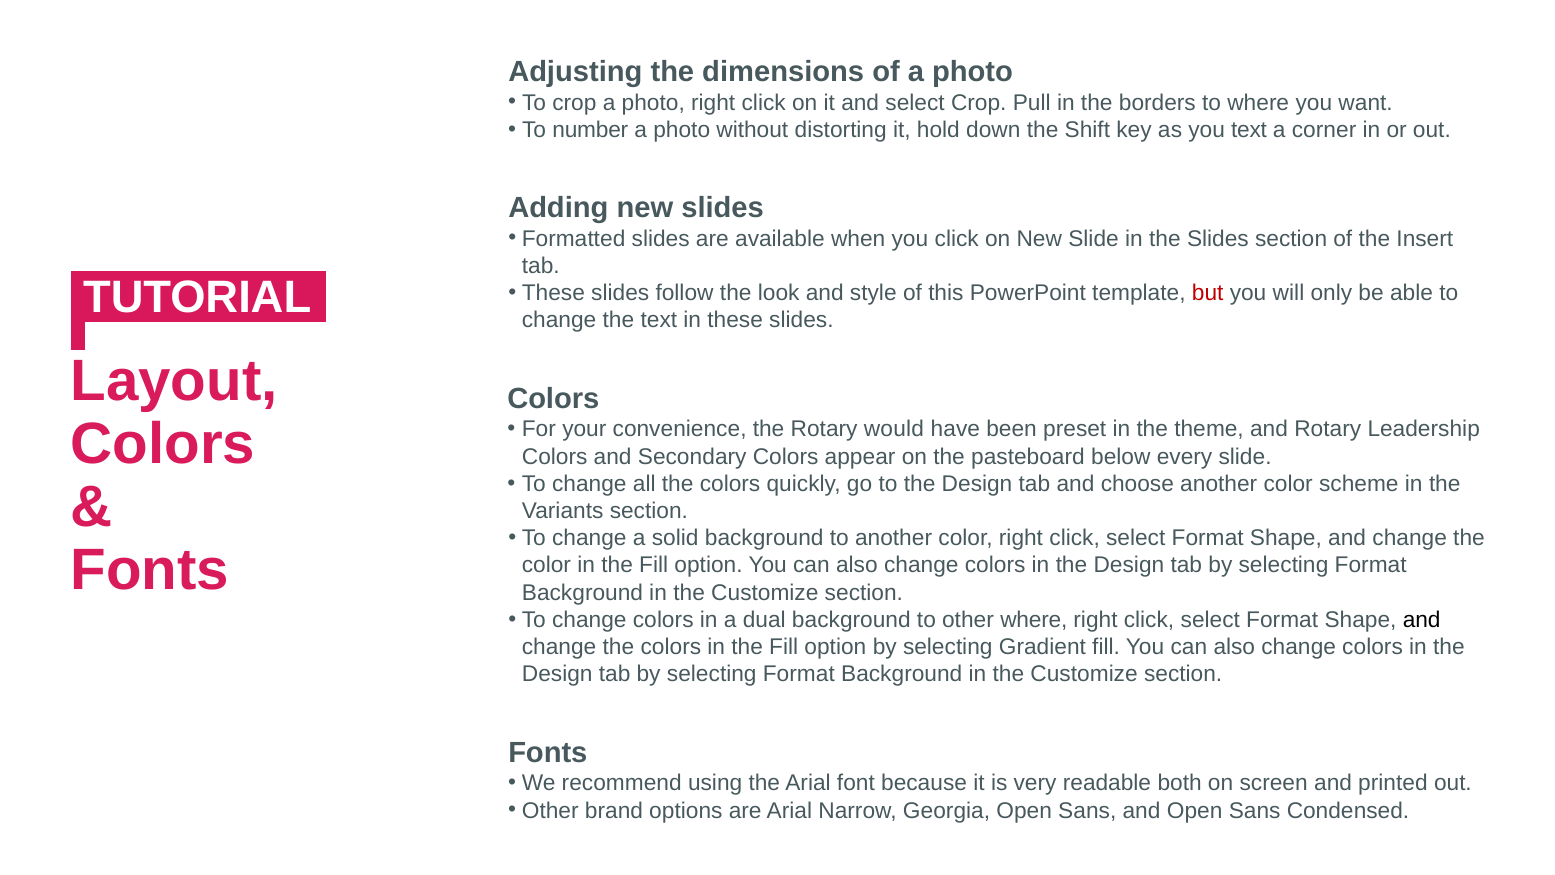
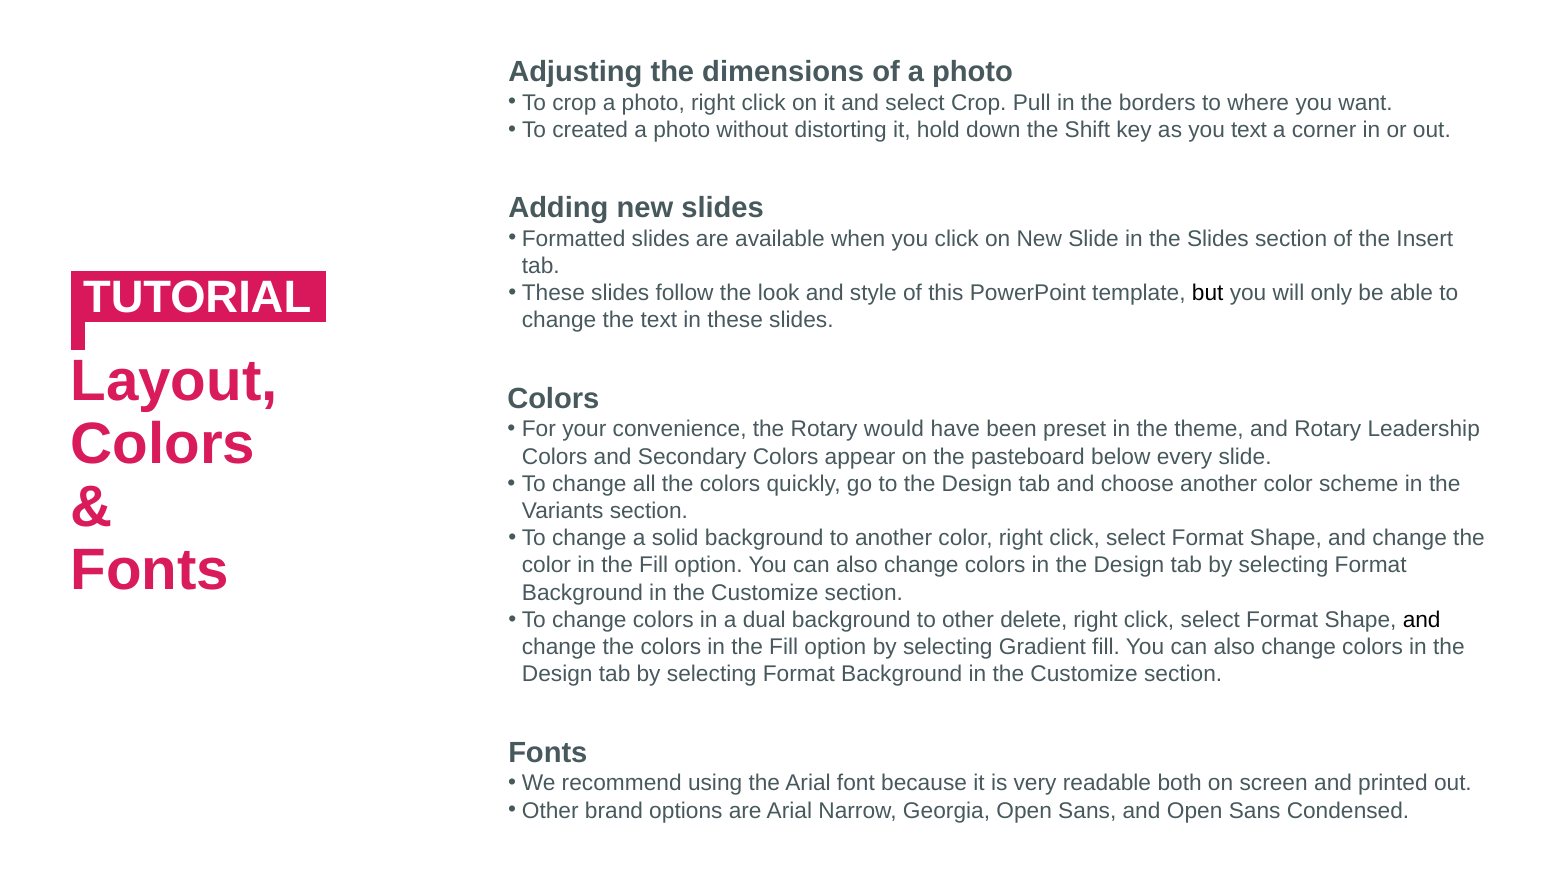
number: number -> created
but colour: red -> black
other where: where -> delete
